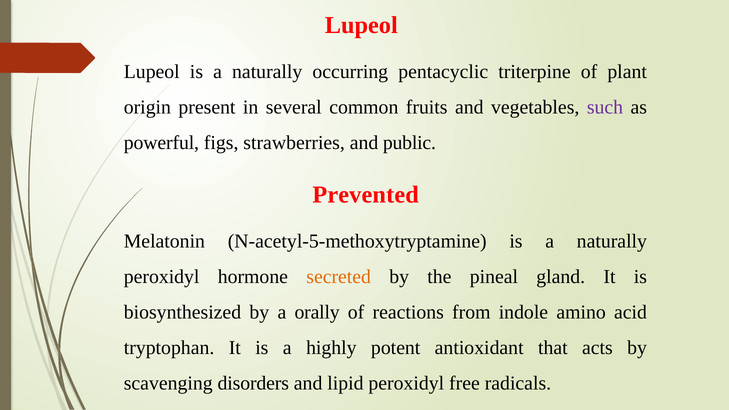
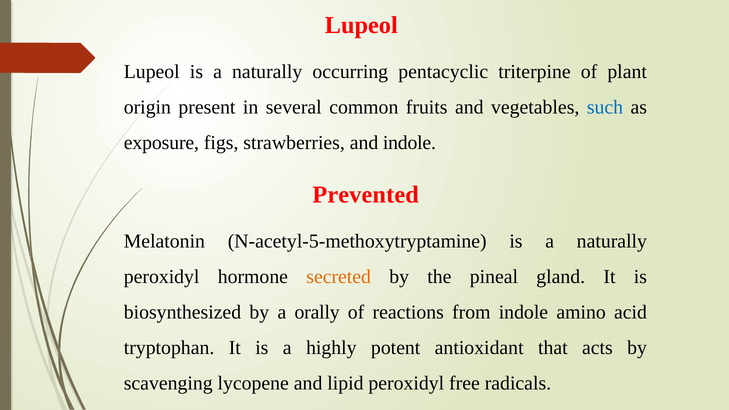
such colour: purple -> blue
powerful: powerful -> exposure
and public: public -> indole
disorders: disorders -> lycopene
